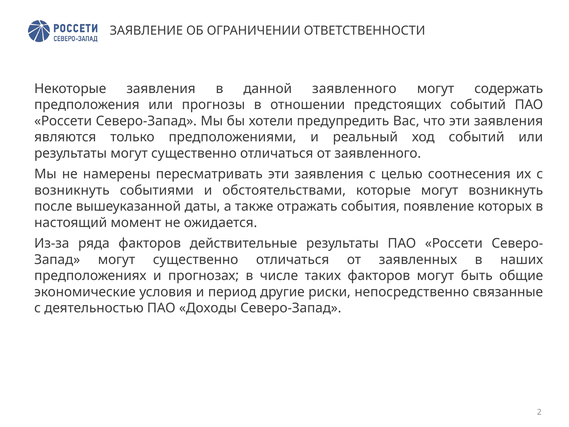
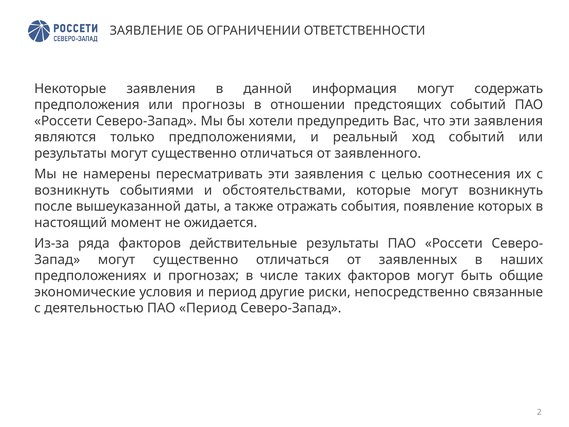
данной заявленного: заявленного -> информация
ПАО Доходы: Доходы -> Период
